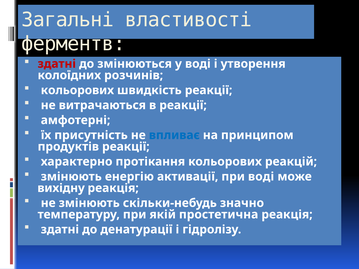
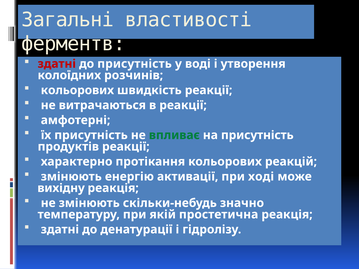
до змінюються: змінюються -> присутність
впливає colour: blue -> green
на принципом: принципом -> присутність
при воді: воді -> ході
